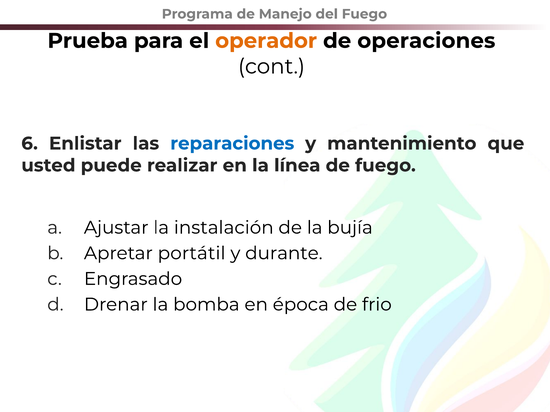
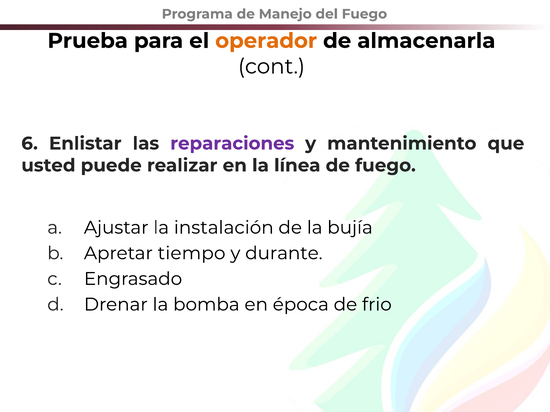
operaciones: operaciones -> almacenarla
reparaciones colour: blue -> purple
portátil: portátil -> tiempo
